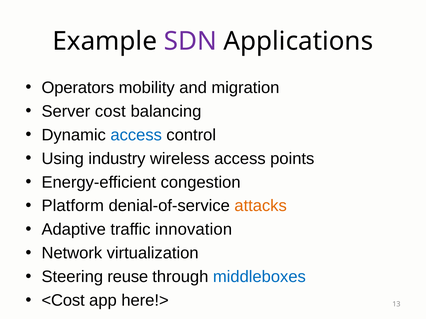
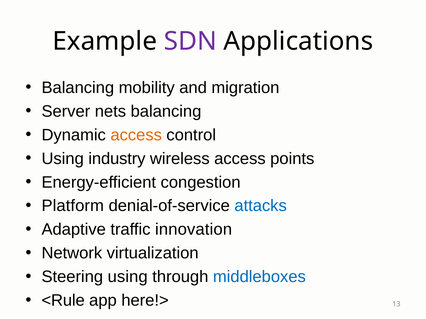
Operators at (78, 88): Operators -> Balancing
cost: cost -> nets
access at (136, 135) colour: blue -> orange
attacks colour: orange -> blue
Steering reuse: reuse -> using
<Cost: <Cost -> <Rule
